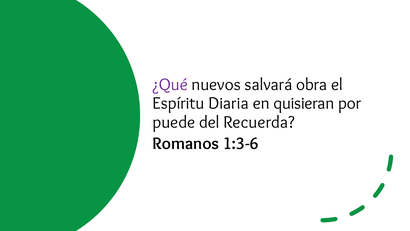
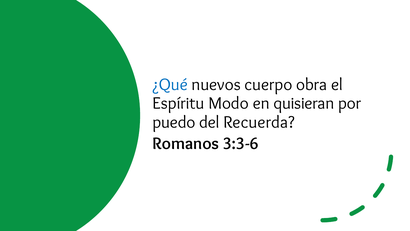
¿Qué colour: purple -> blue
salvará: salvará -> cuerpo
Diaria: Diaria -> Modo
puede: puede -> puedo
1:3-6: 1:3-6 -> 3:3-6
